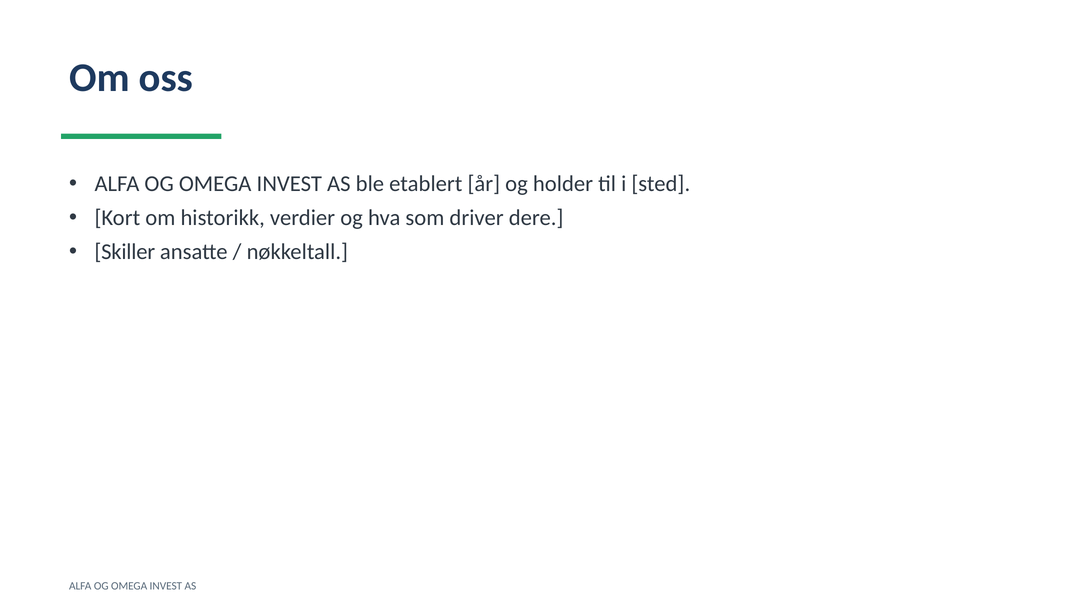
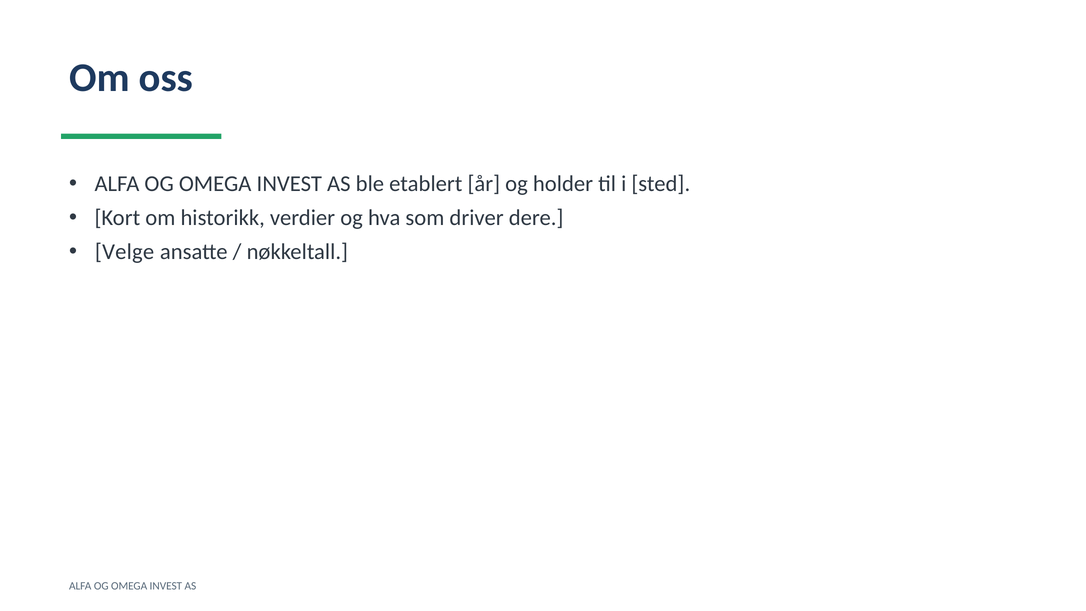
Skiller: Skiller -> Velge
